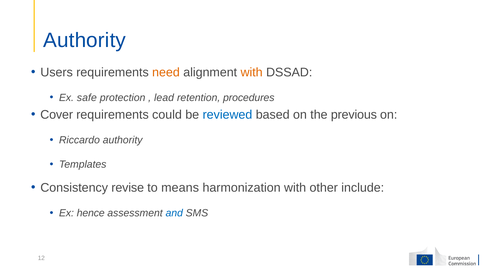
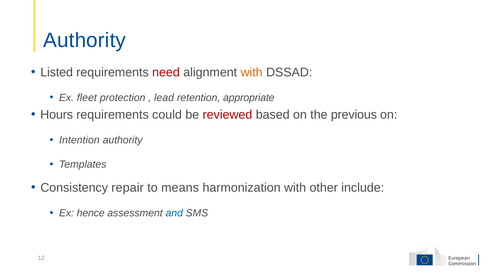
Users: Users -> Listed
need colour: orange -> red
safe: safe -> fleet
procedures: procedures -> appropriate
Cover: Cover -> Hours
reviewed colour: blue -> red
Riccardo: Riccardo -> Intention
revise: revise -> repair
